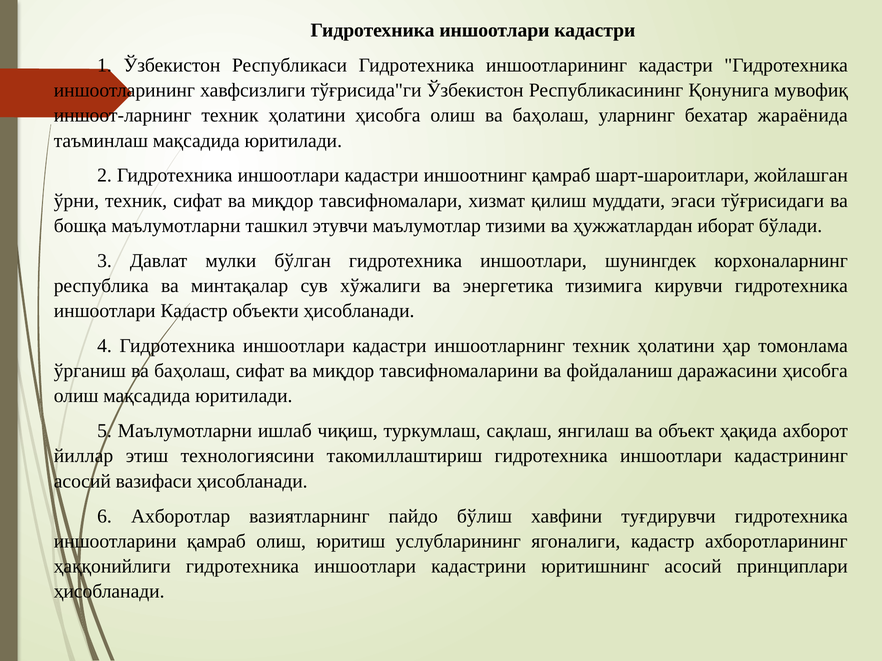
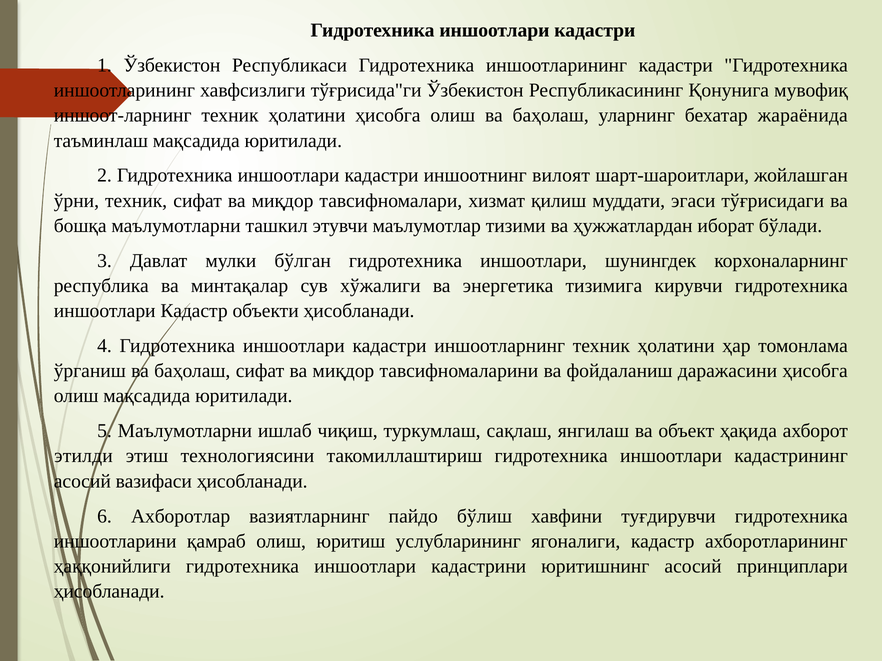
иншоотнинг қамраб: қамраб -> вилоят
йиллар: йиллар -> этилди
